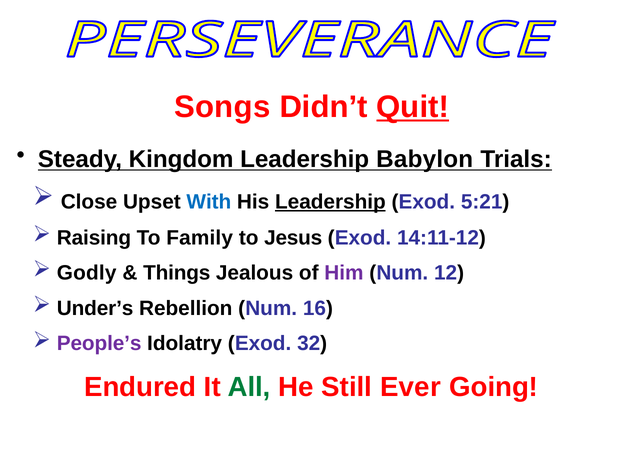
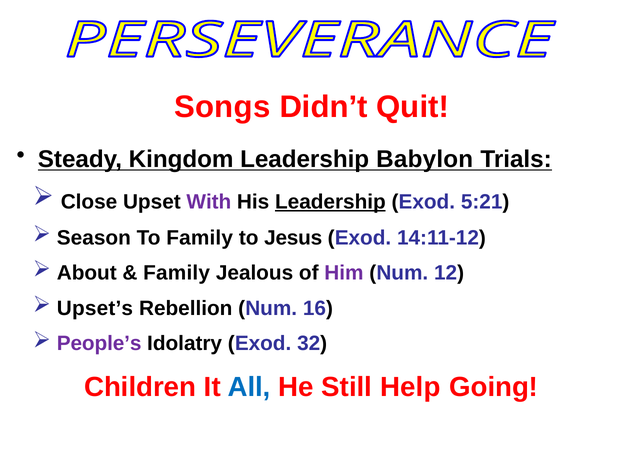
Quit underline: present -> none
With colour: blue -> purple
Raising: Raising -> Season
Godly: Godly -> About
Things at (177, 273): Things -> Family
Under’s: Under’s -> Upset’s
Endured: Endured -> Children
All colour: green -> blue
Ever: Ever -> Help
